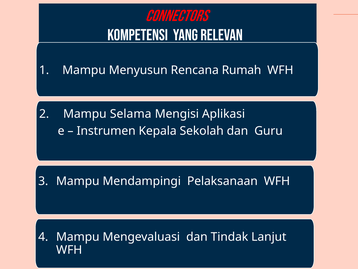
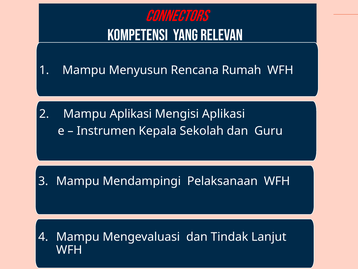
Mampu Selama: Selama -> Aplikasi
